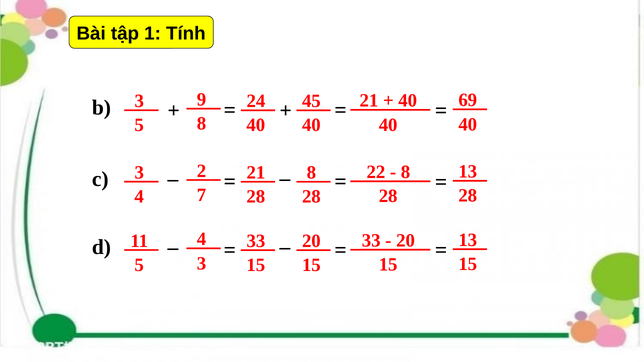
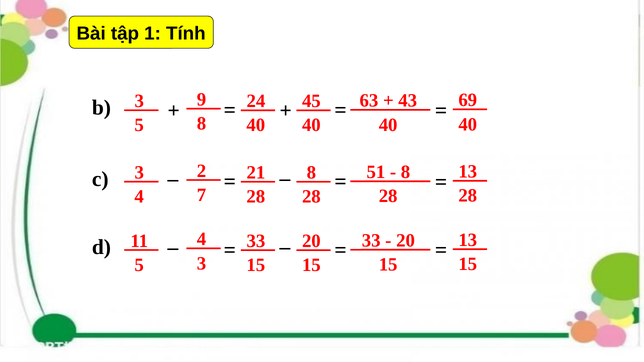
21 at (369, 101): 21 -> 63
40 at (408, 101): 40 -> 43
22: 22 -> 51
